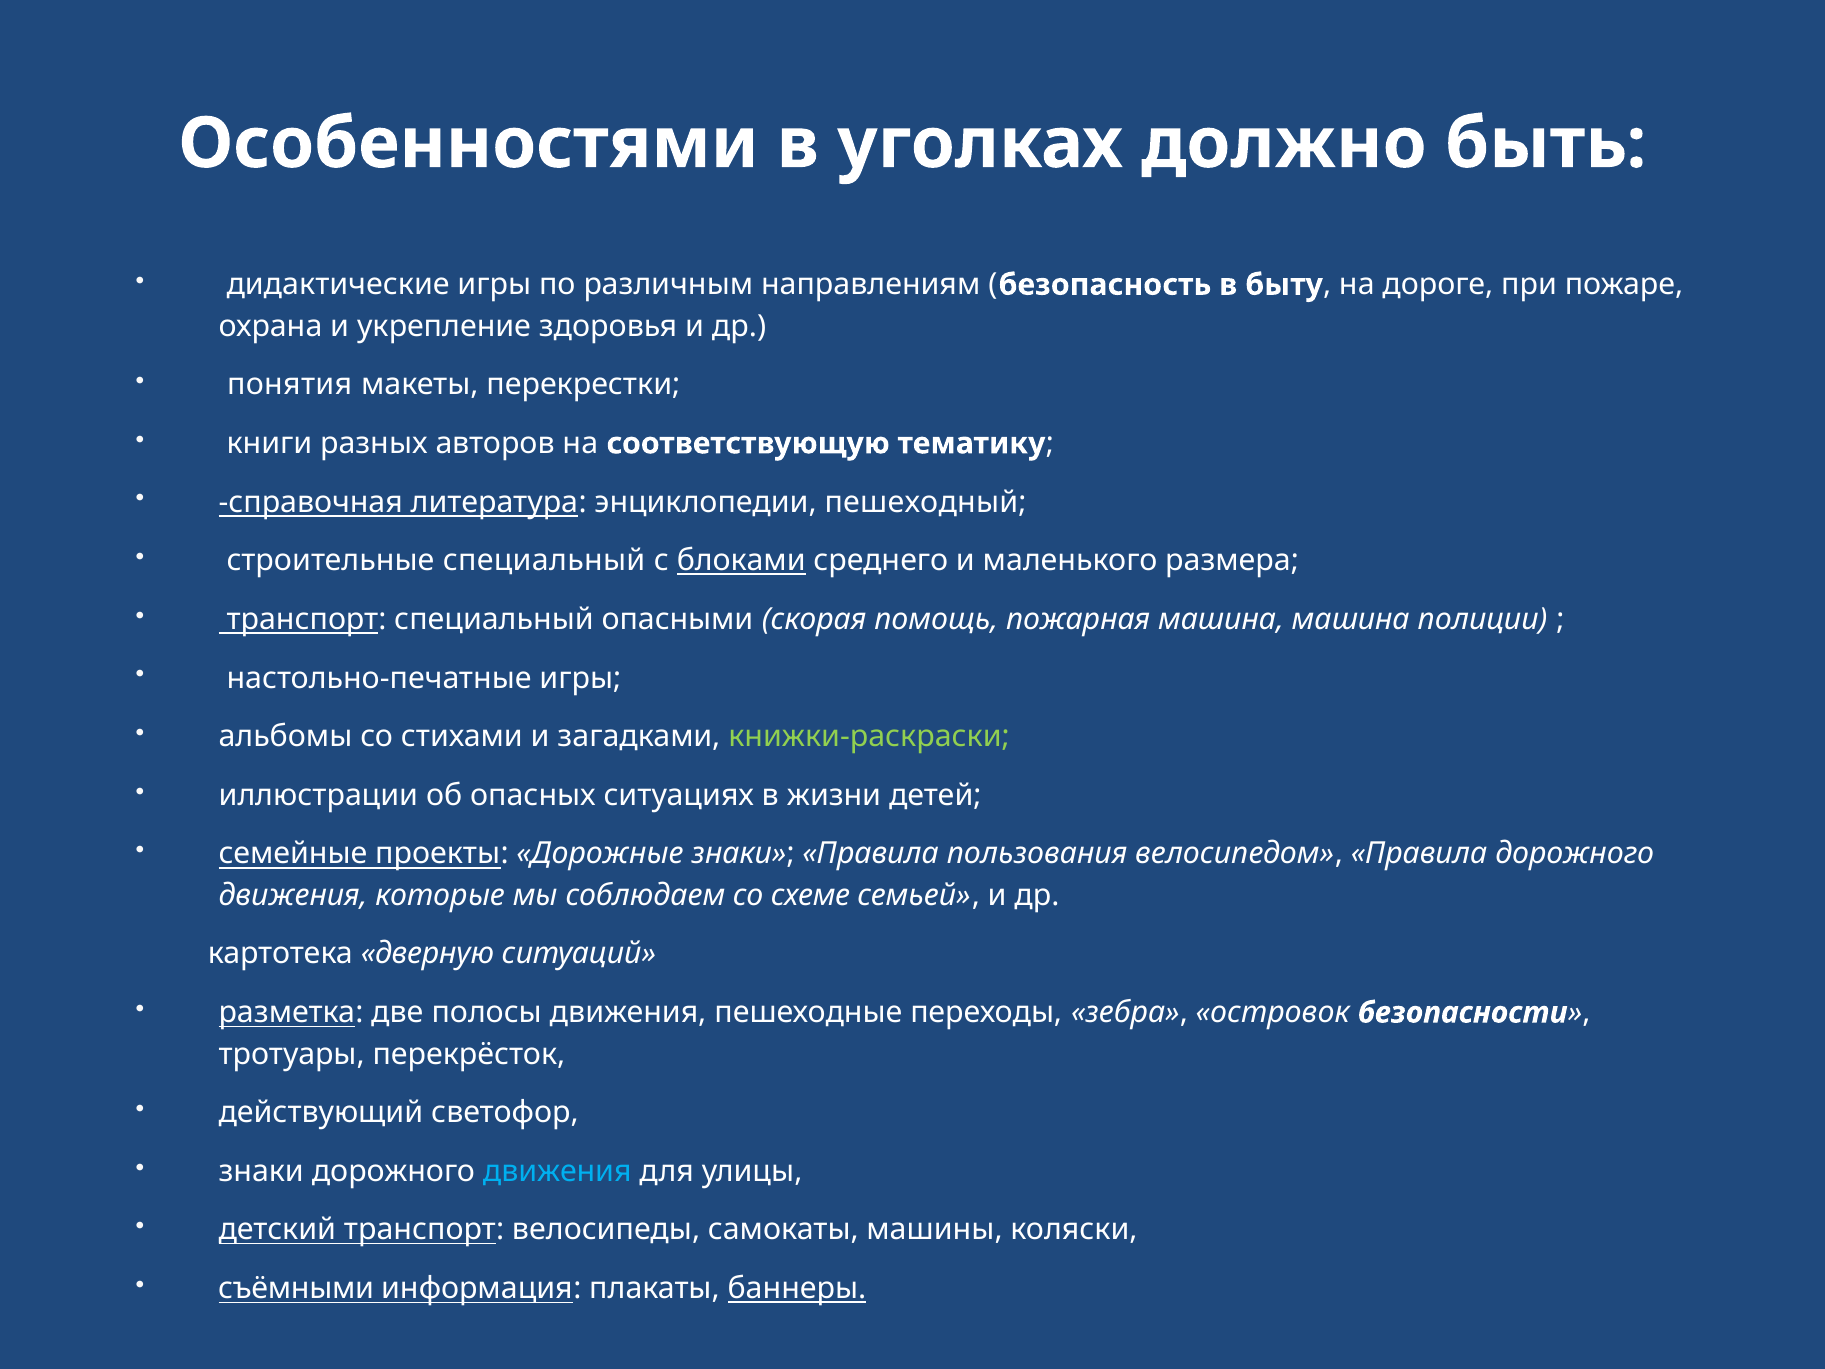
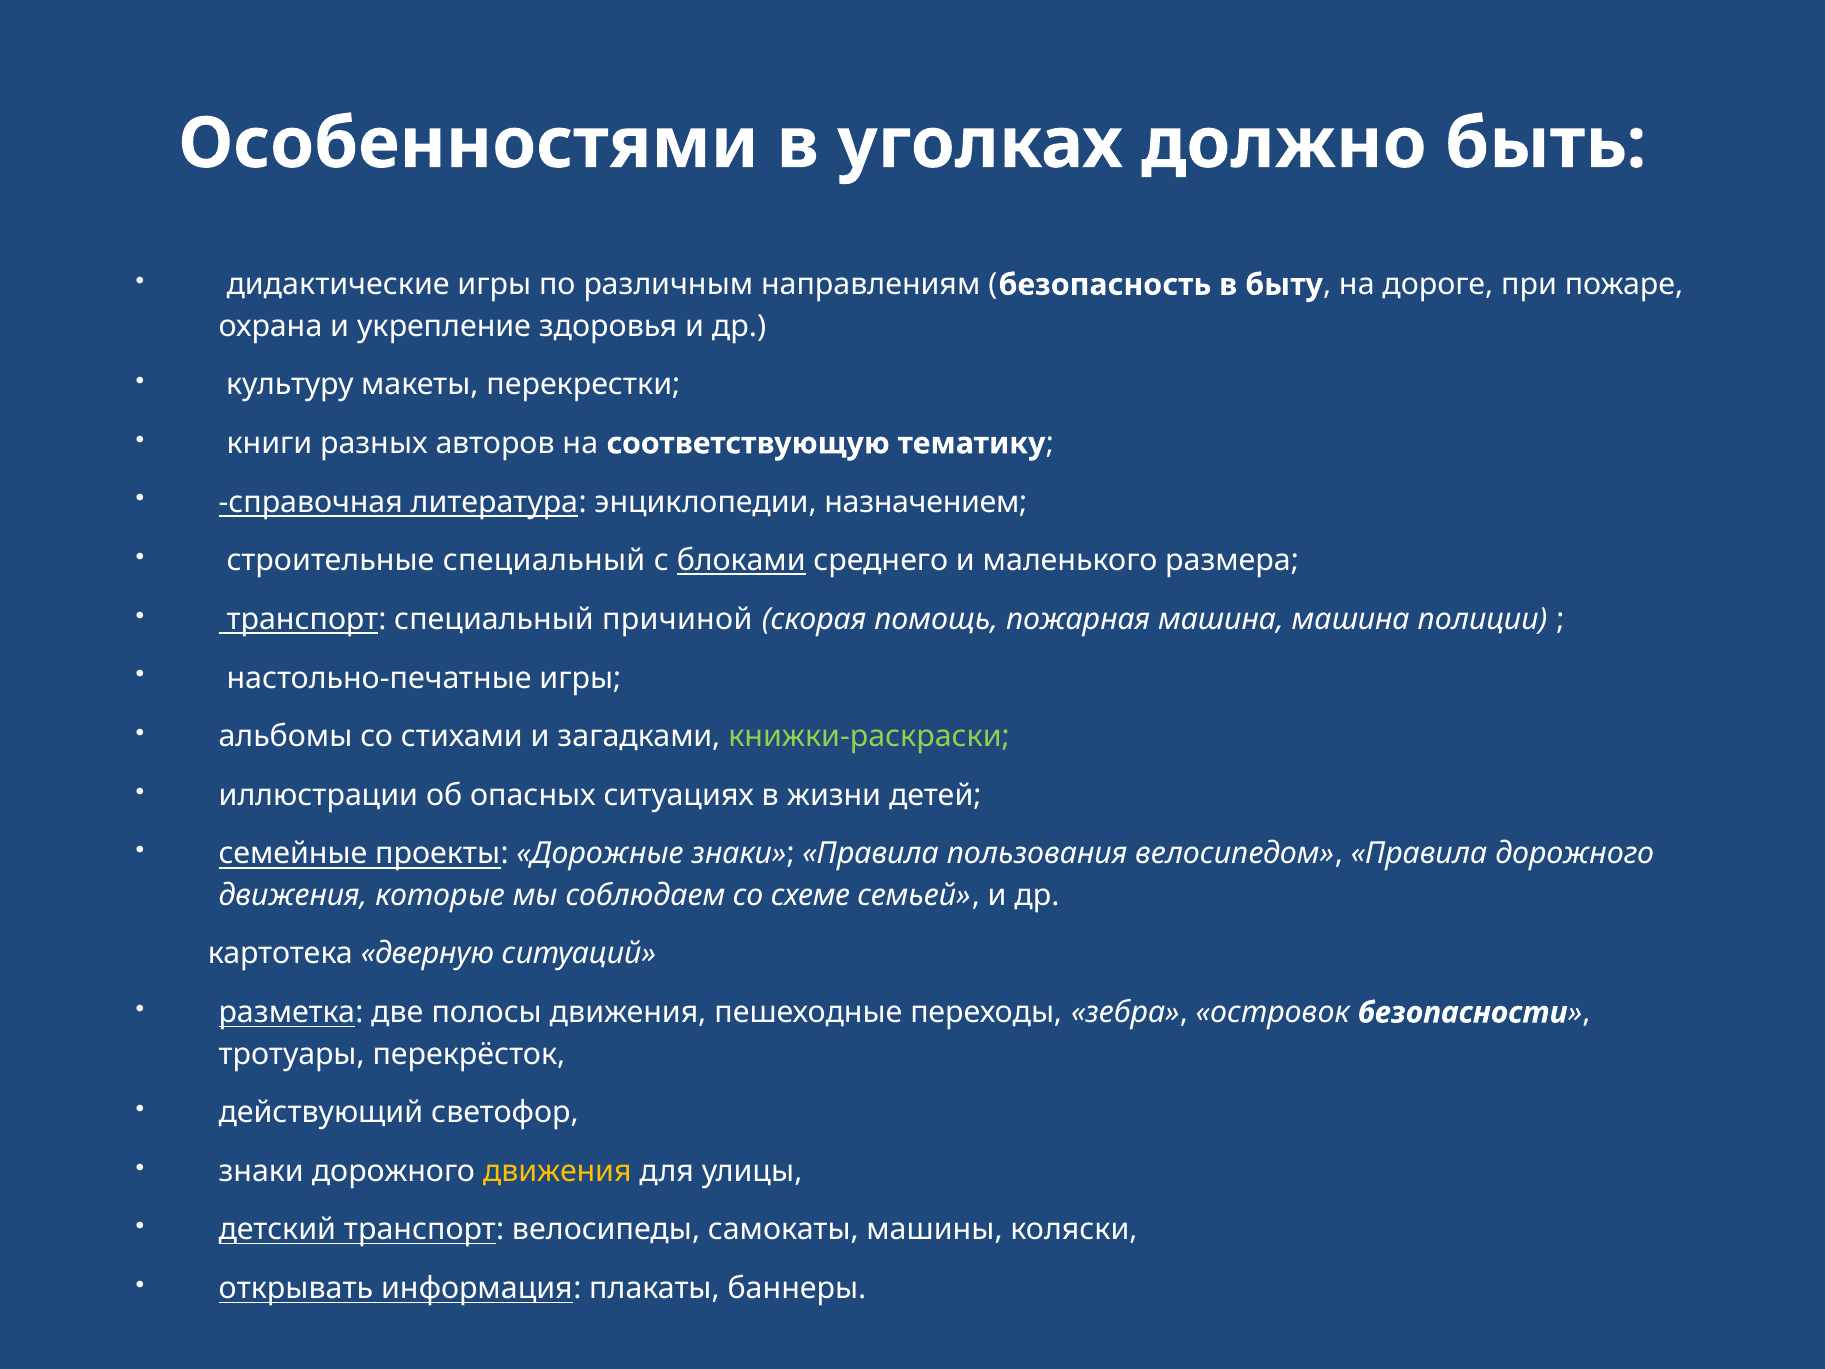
понятия: понятия -> культуру
пешеходный: пешеходный -> назначением
опасными: опасными -> причиной
движения at (557, 1171) colour: light blue -> yellow
съёмными: съёмными -> открывать
баннеры underline: present -> none
